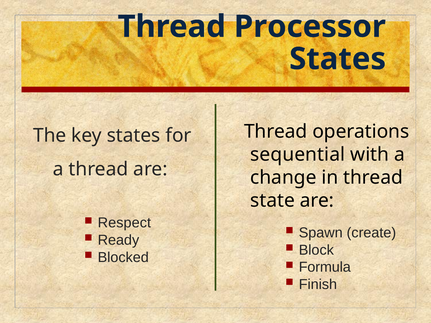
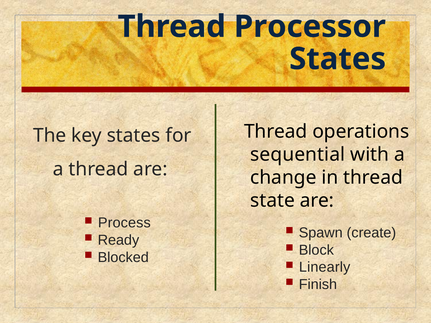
Respect: Respect -> Process
Formula: Formula -> Linearly
